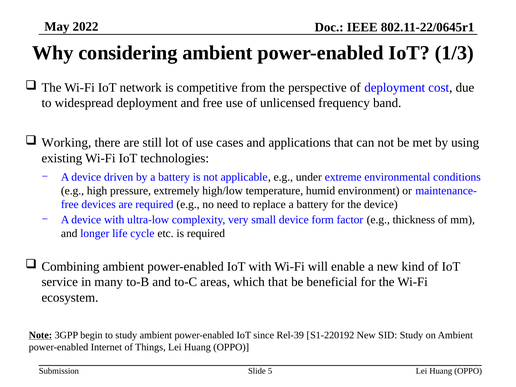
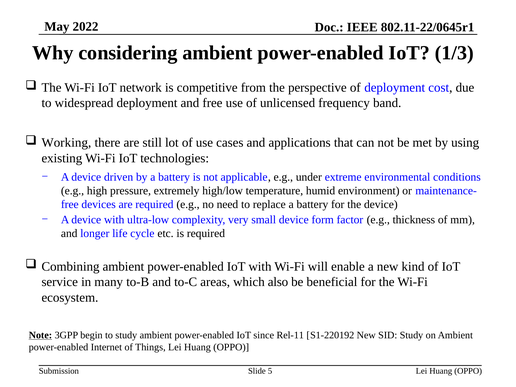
which that: that -> also
Rel-39: Rel-39 -> Rel-11
